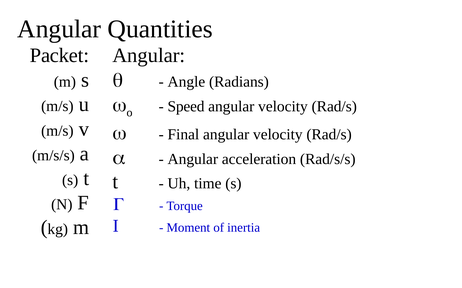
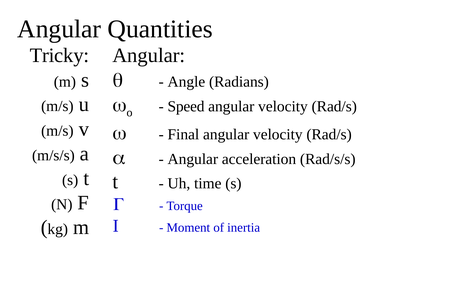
Packet: Packet -> Tricky
